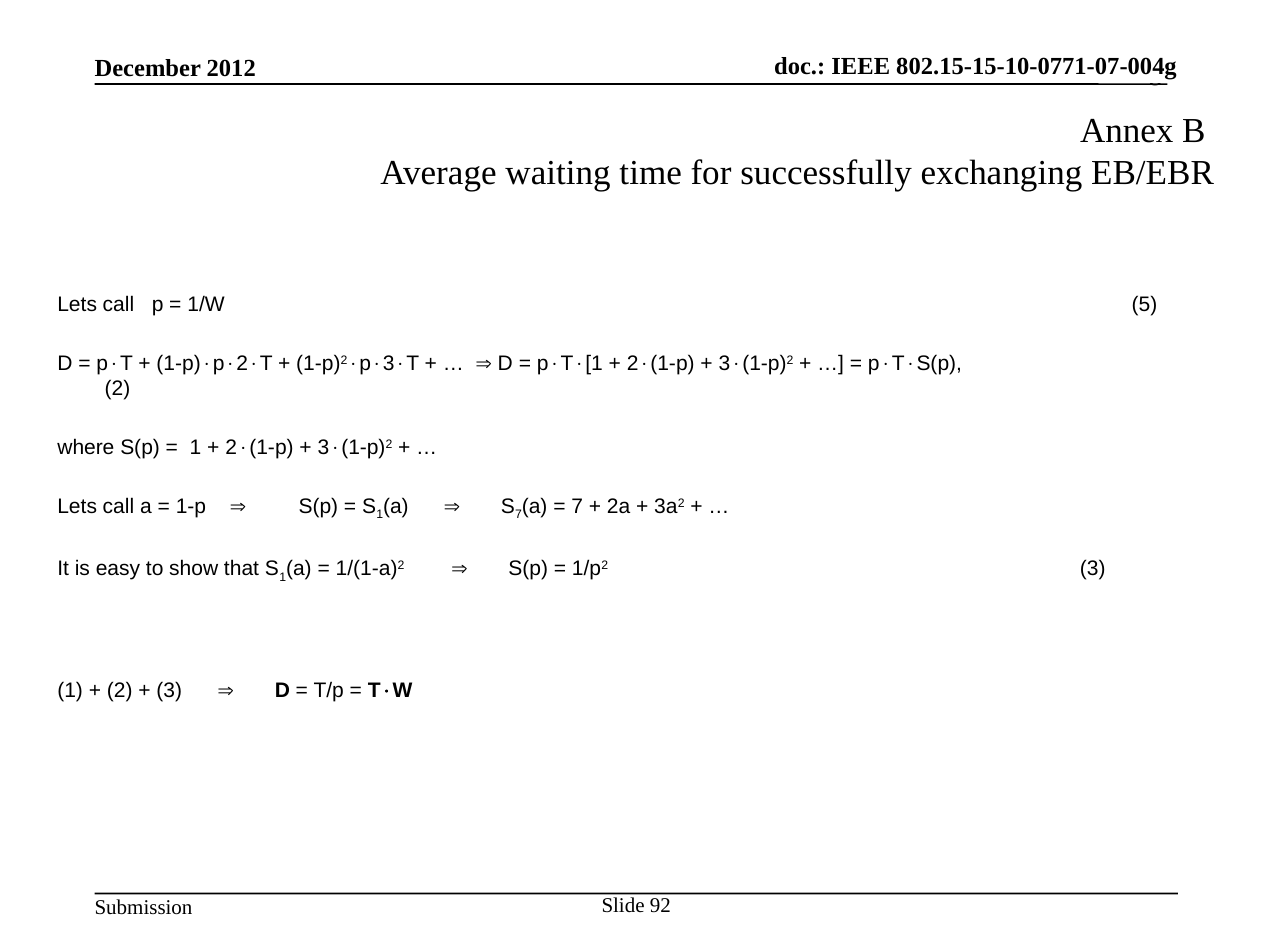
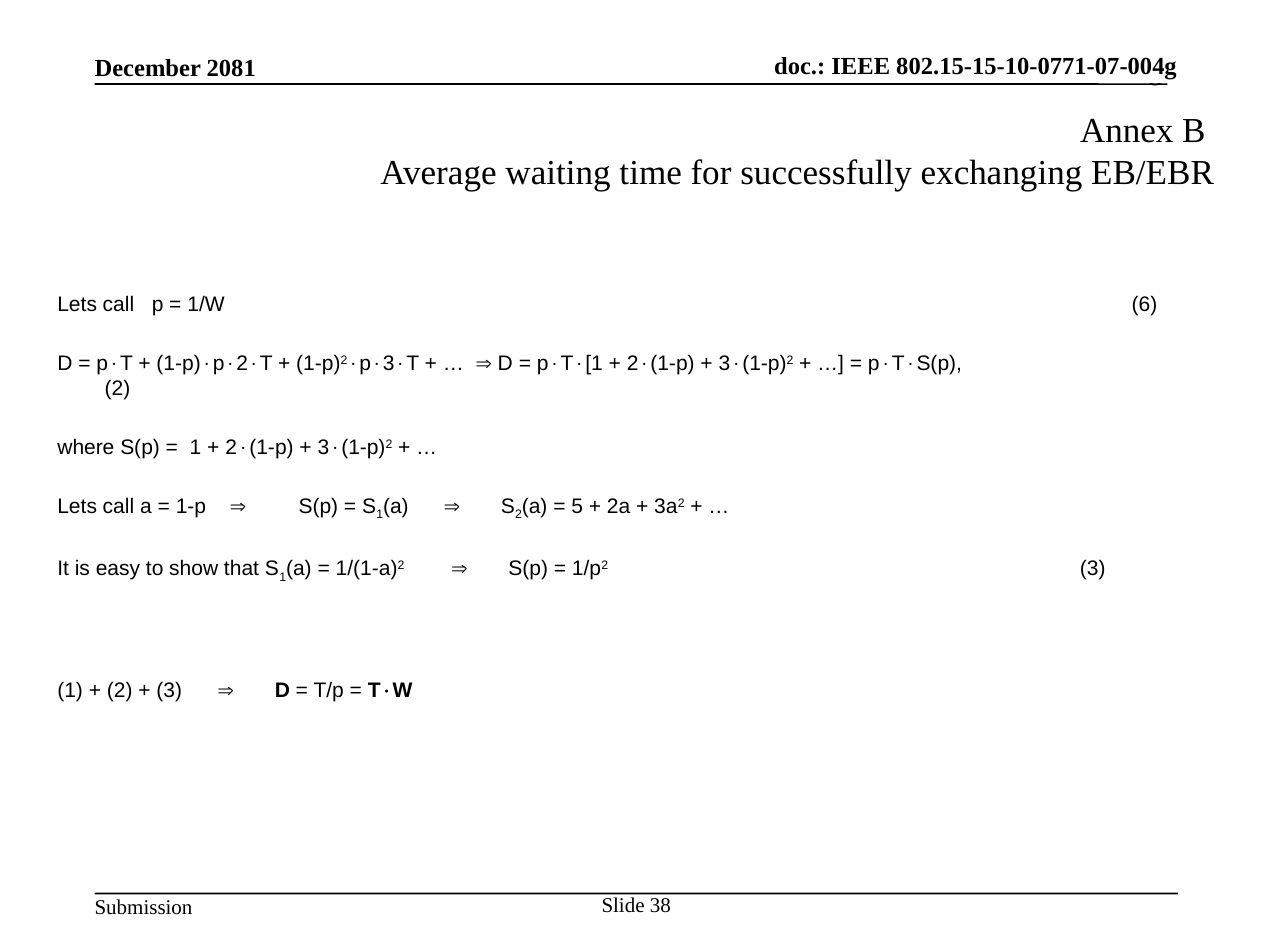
2012: 2012 -> 2081
5: 5 -> 6
7 at (519, 515): 7 -> 2
7 at (577, 507): 7 -> 5
92: 92 -> 38
